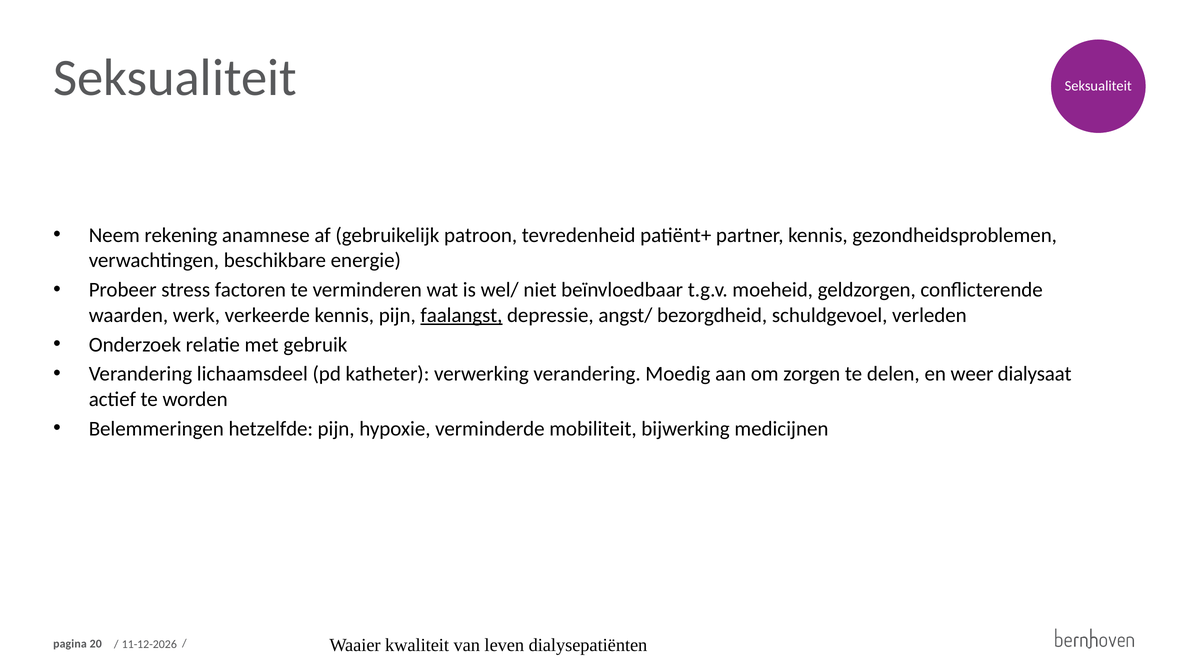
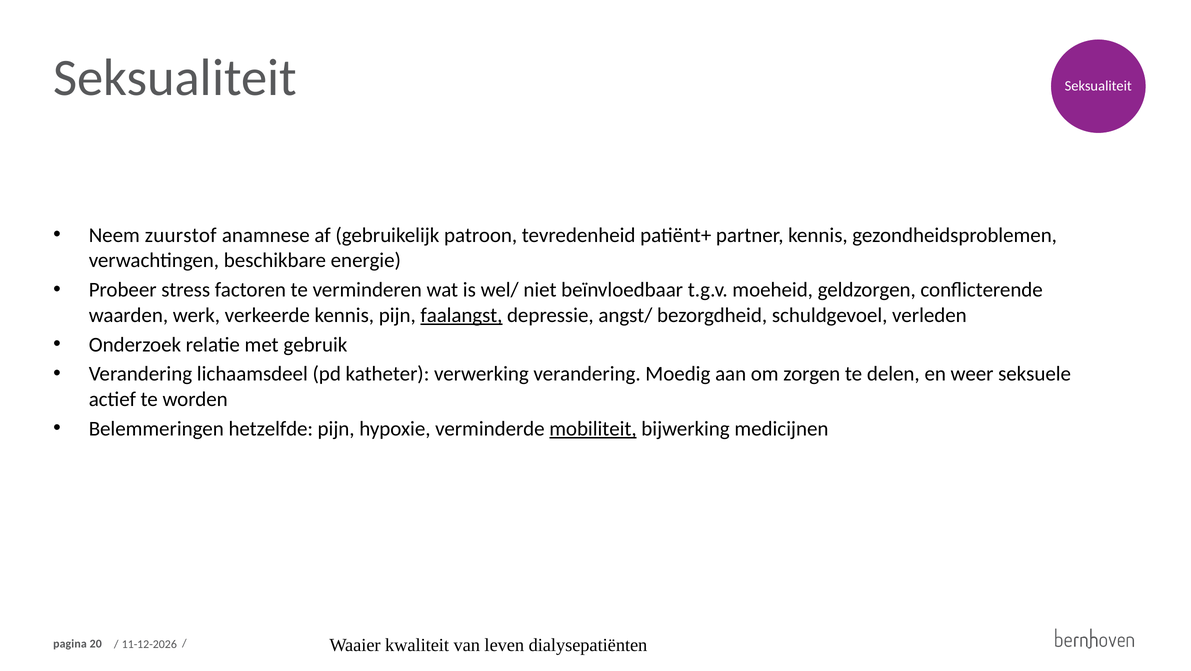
rekening: rekening -> zuurstof
dialysaat: dialysaat -> seksuele
mobiliteit underline: none -> present
